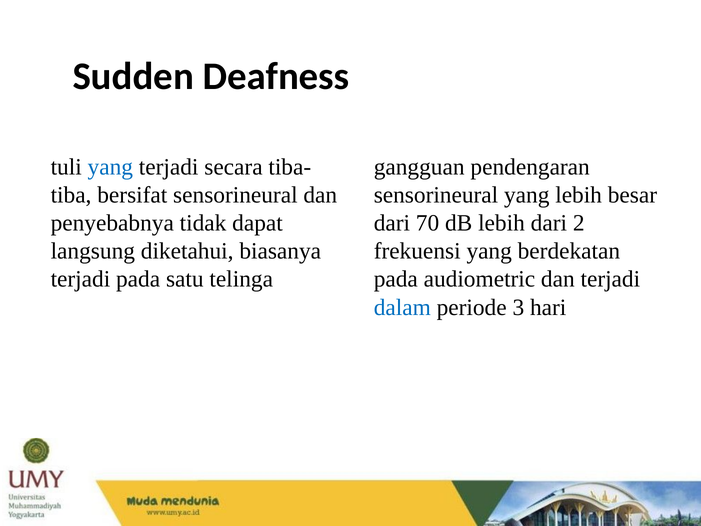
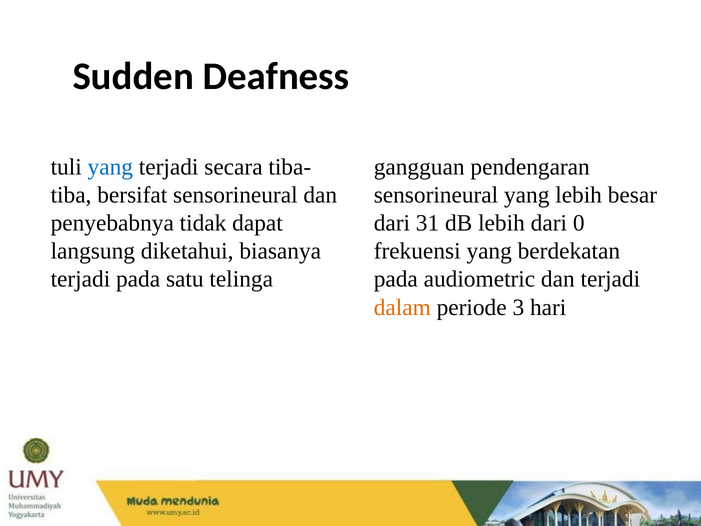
70: 70 -> 31
2: 2 -> 0
dalam colour: blue -> orange
